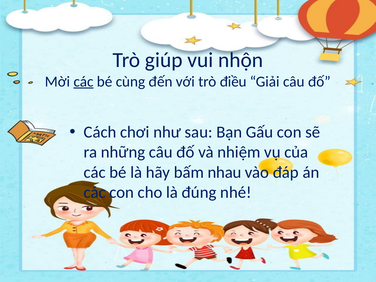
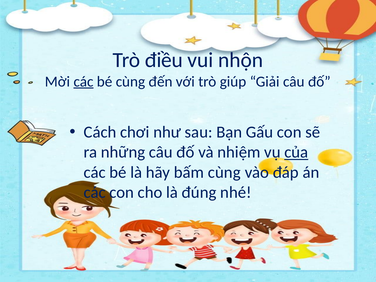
giúp: giúp -> điều
điều: điều -> giúp
của underline: none -> present
bấm nhau: nhau -> cùng
